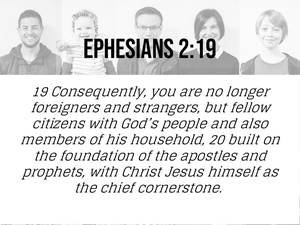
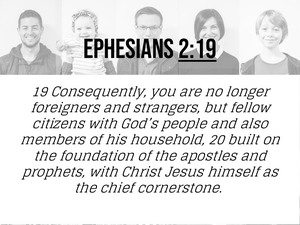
2:19 underline: none -> present
